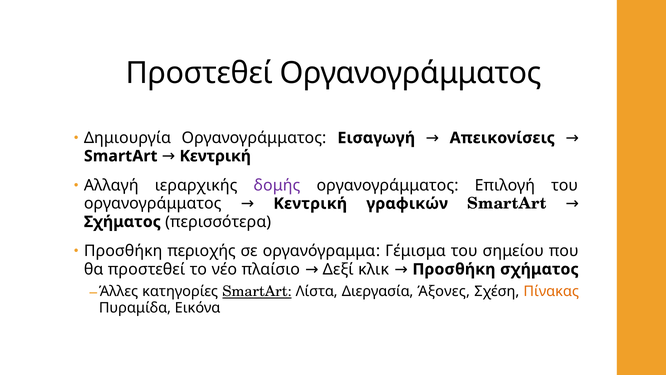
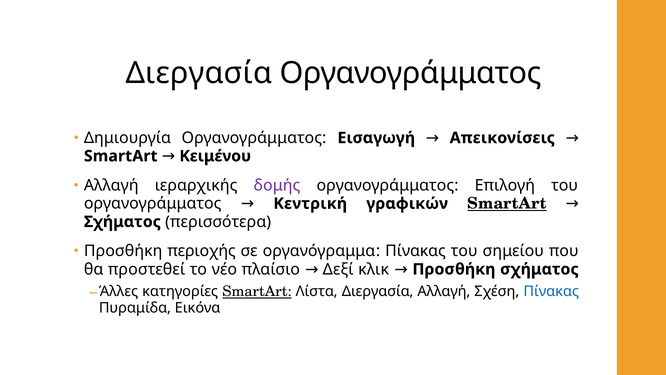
Προστεθεί at (199, 73): Προστεθεί -> Διεργασία
Κεντρική at (215, 156): Κεντρική -> Κειμένου
SmartArt at (507, 203) underline: none -> present
οργανόγραμμα Γέμισμα: Γέμισμα -> Πίνακας
Διεργασία Άξονες: Άξονες -> Αλλαγή
Πίνακας at (551, 291) colour: orange -> blue
